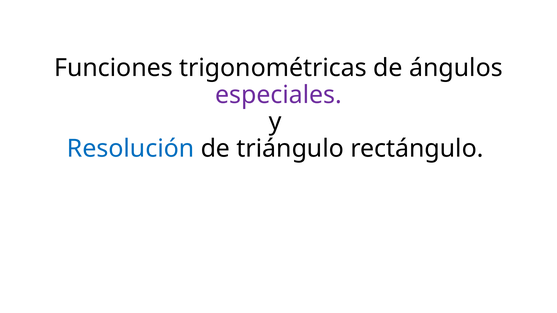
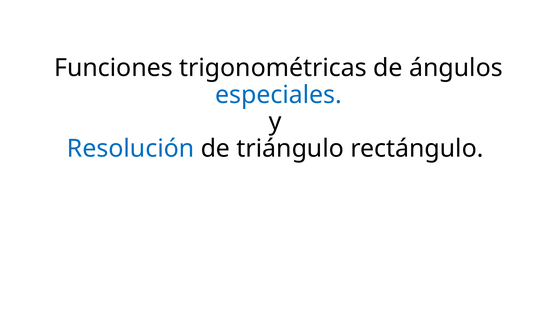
especiales colour: purple -> blue
